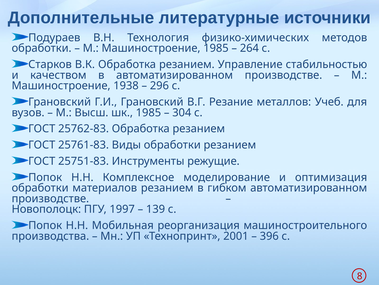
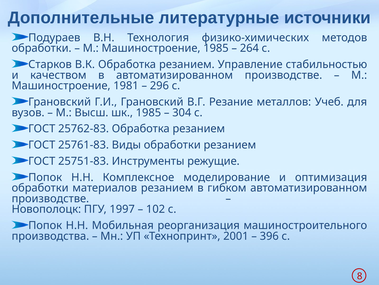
1938: 1938 -> 1981
139: 139 -> 102
